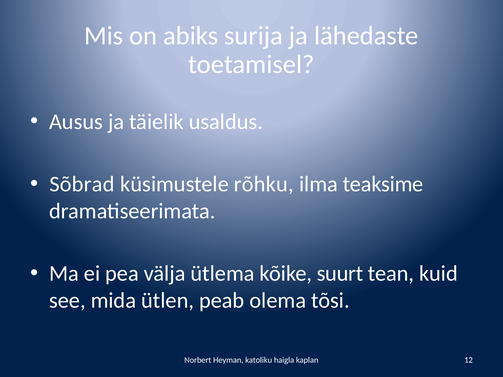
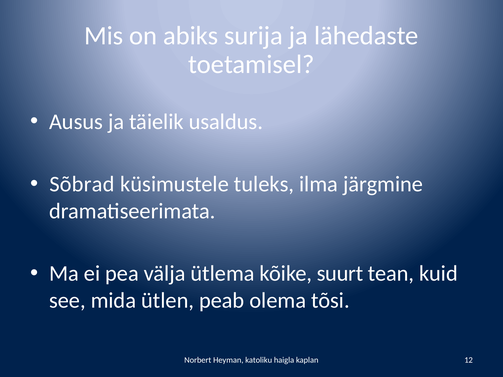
rõhku: rõhku -> tuleks
teaksime: teaksime -> järgmine
